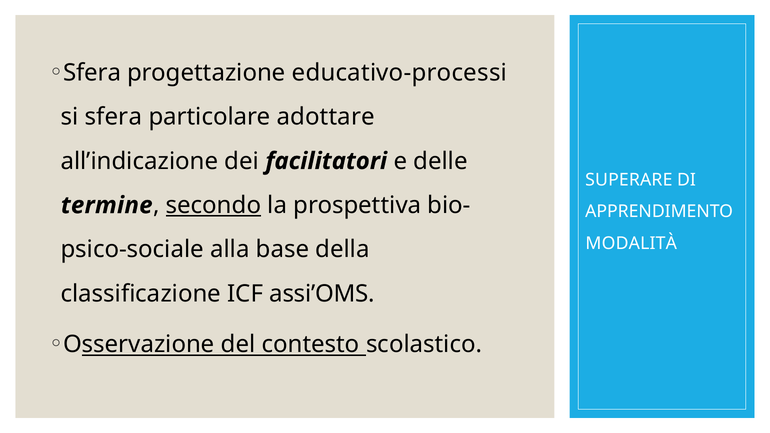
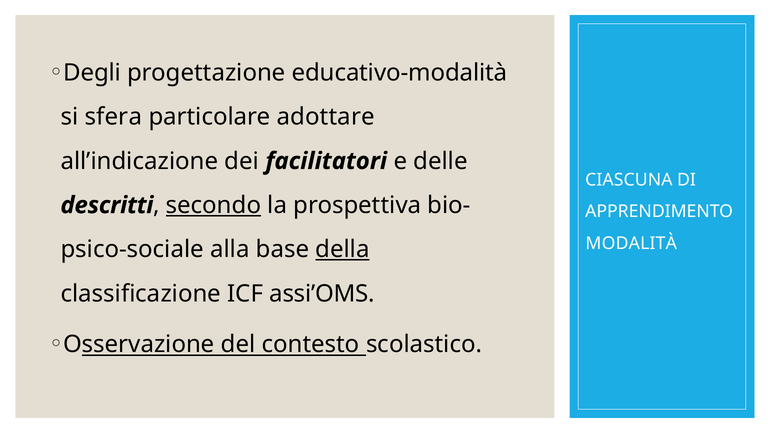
Sfera at (92, 73): Sfera -> Degli
educativo-processi: educativo-processi -> educativo-modalità
SUPERARE: SUPERARE -> CIASCUNA
termine: termine -> descritti
della underline: none -> present
